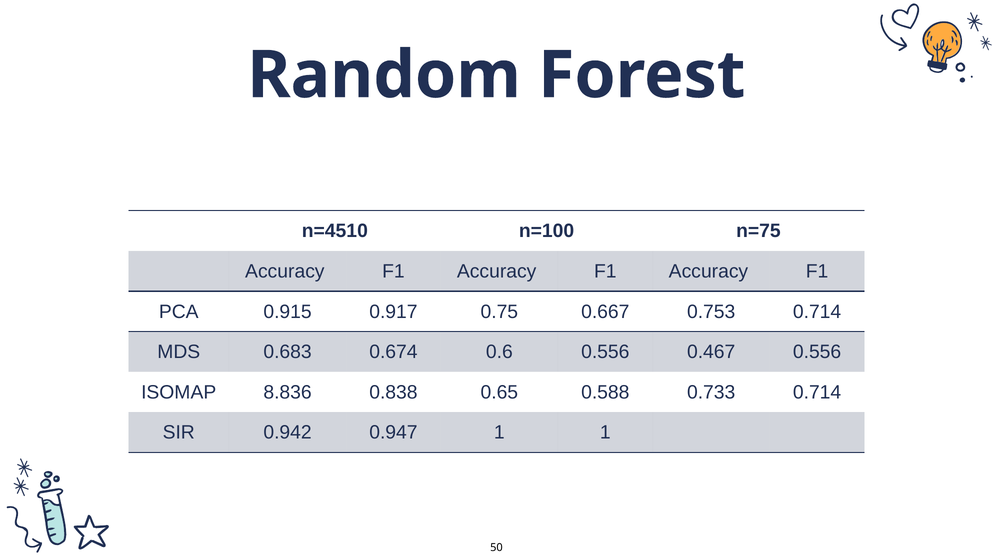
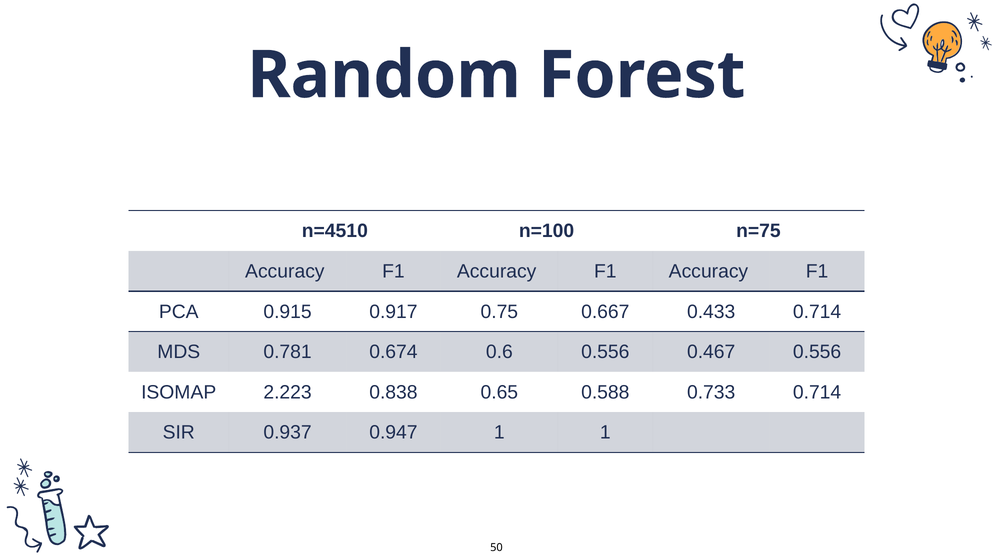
0.753: 0.753 -> 0.433
0.683: 0.683 -> 0.781
8.836: 8.836 -> 2.223
0.942: 0.942 -> 0.937
